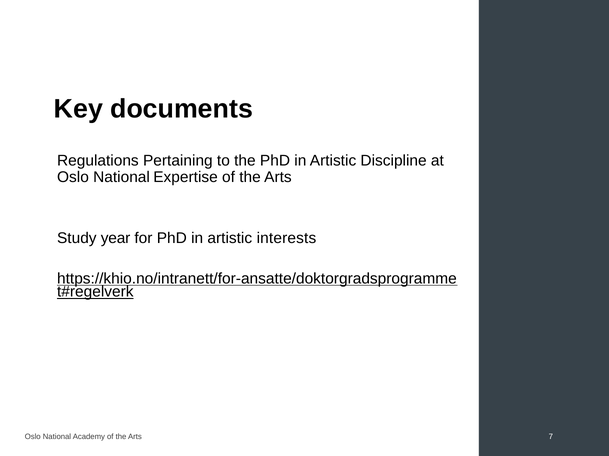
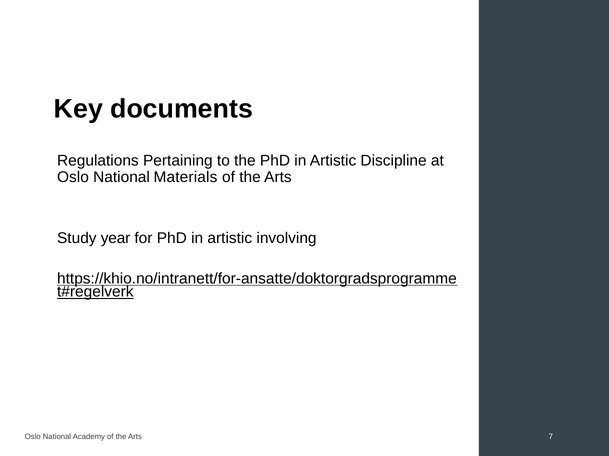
Expertise: Expertise -> Materials
interests: interests -> involving
